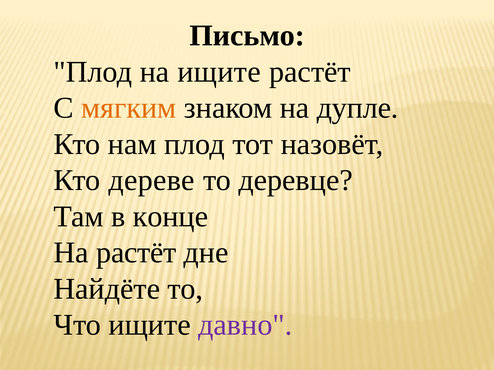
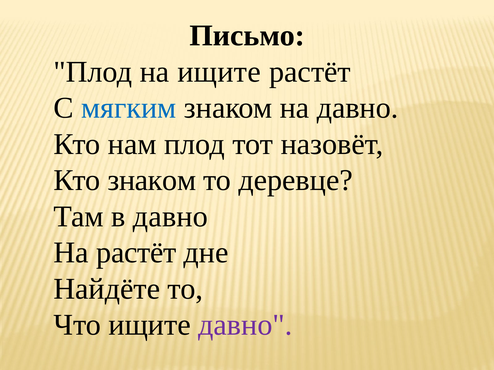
мягким colour: orange -> blue
на дупле: дупле -> давно
Кто дереве: дереве -> знаком
в конце: конце -> давно
